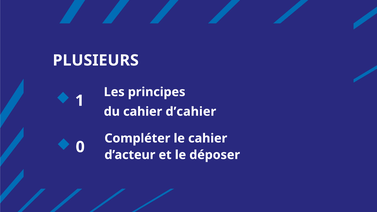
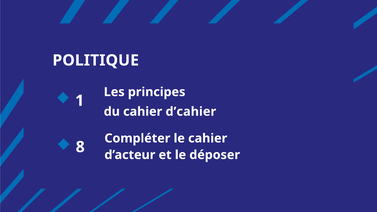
PLUSIEURS: PLUSIEURS -> POLITIQUE
0: 0 -> 8
